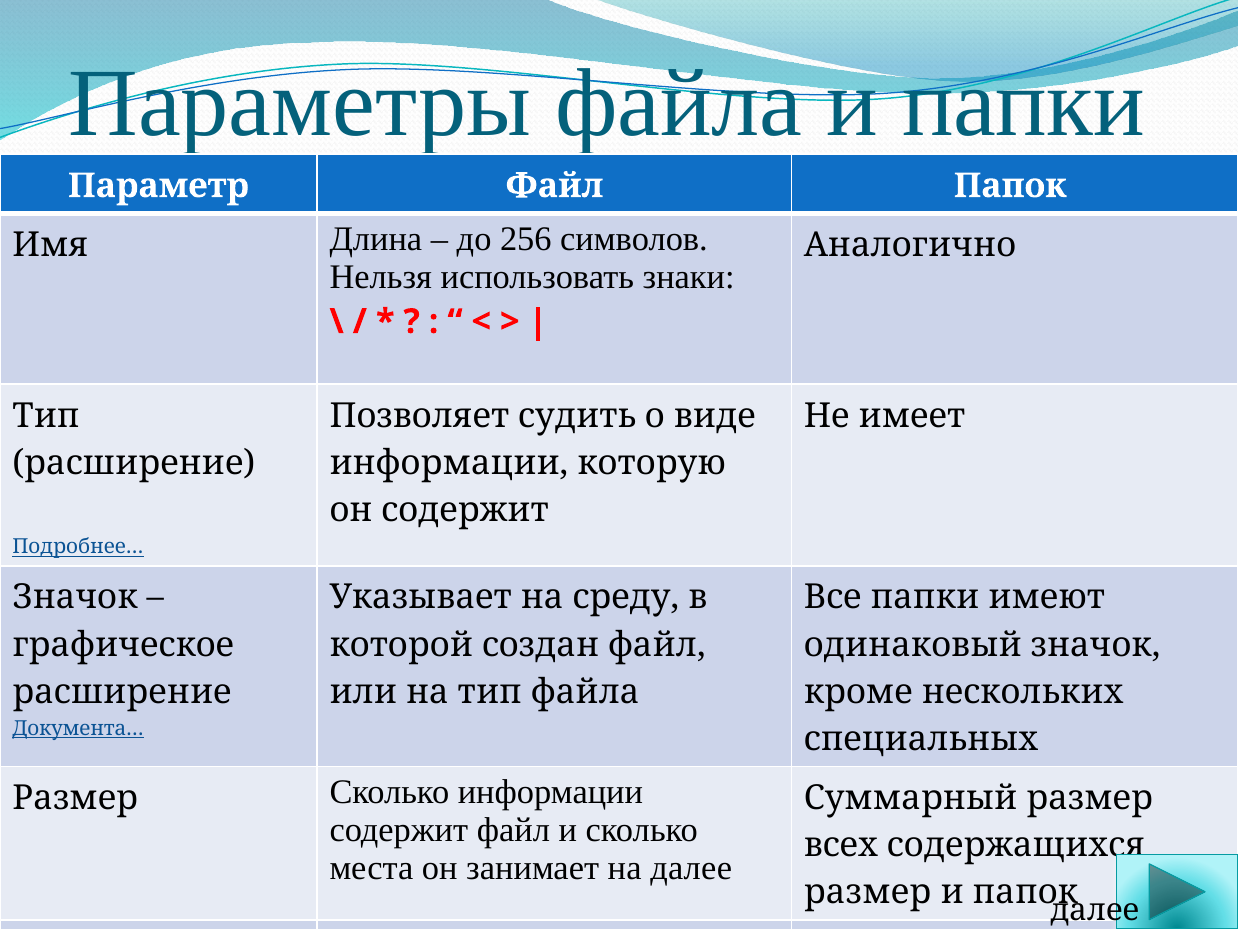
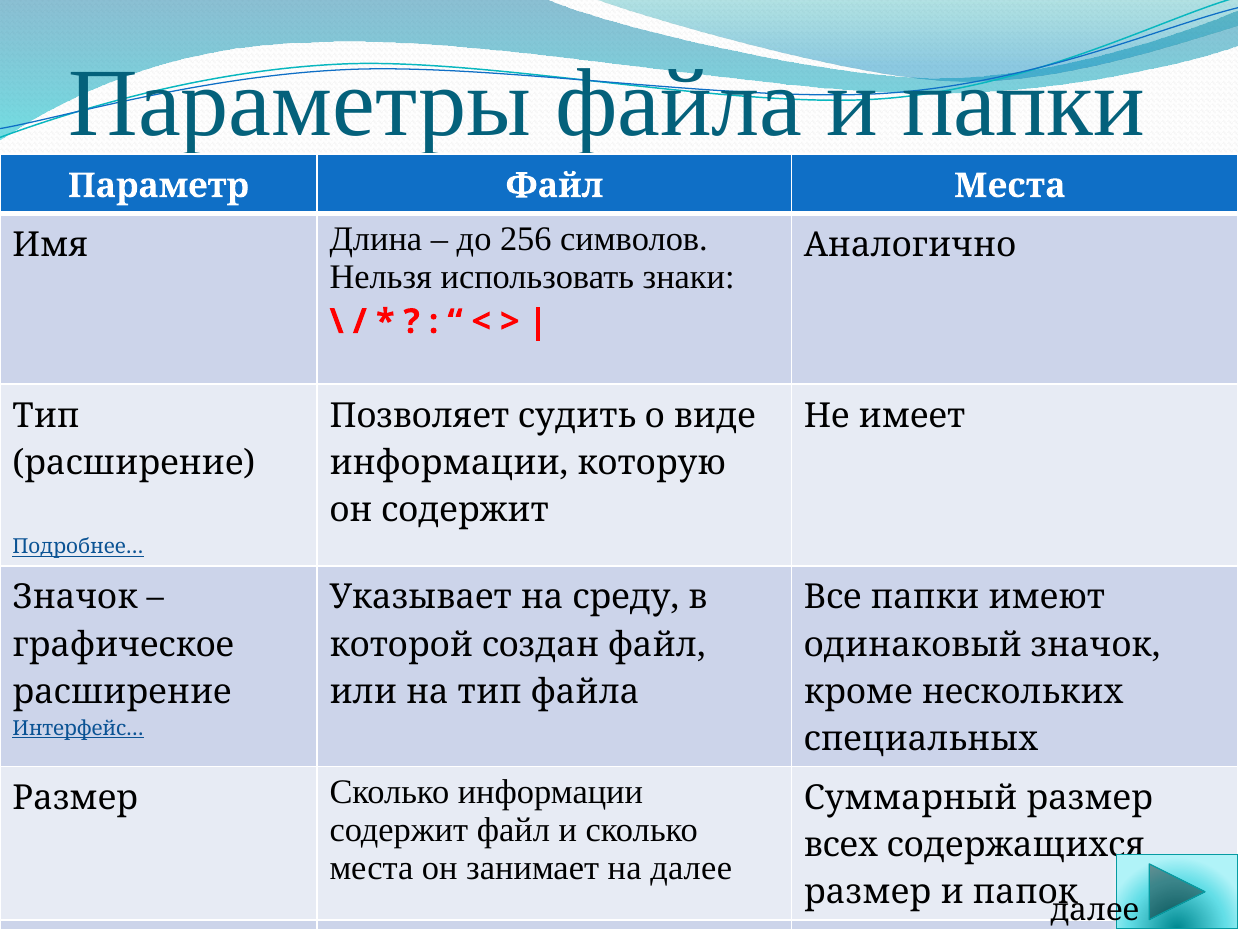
Файл Папок: Папок -> Места
Документа…: Документа… -> Интерфейс…
